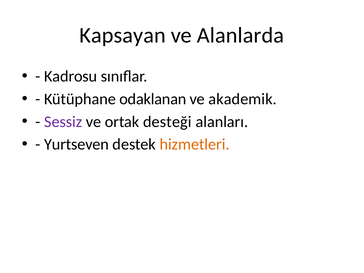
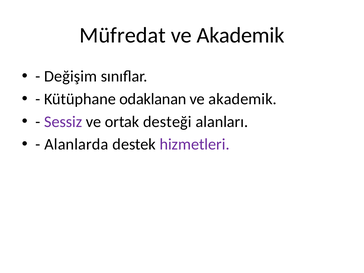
Kapsayan: Kapsayan -> Müfredat
Alanlarda at (240, 35): Alanlarda -> Akademik
Kadrosu: Kadrosu -> Değişim
Yurtseven: Yurtseven -> Alanlarda
hizmetleri colour: orange -> purple
